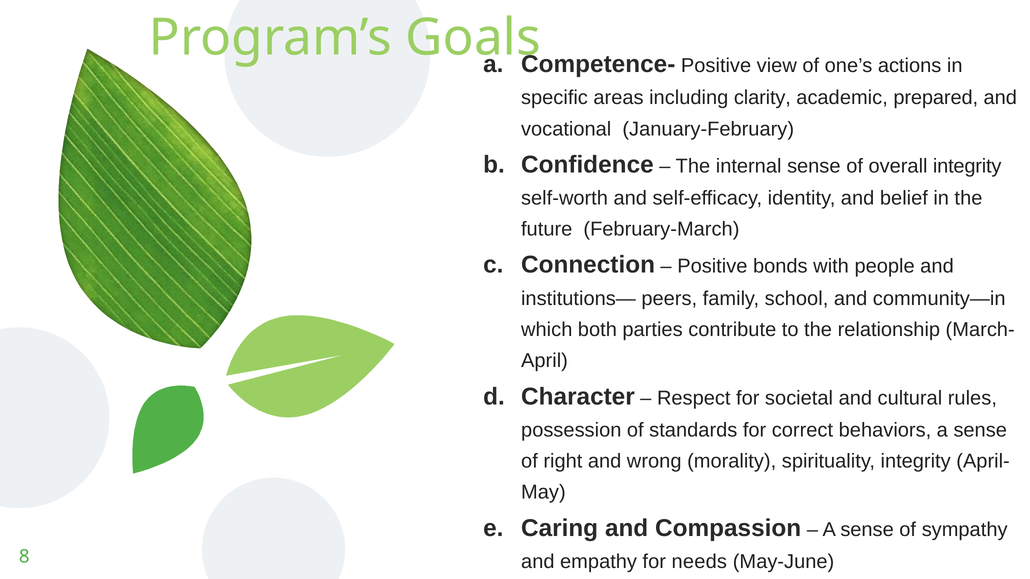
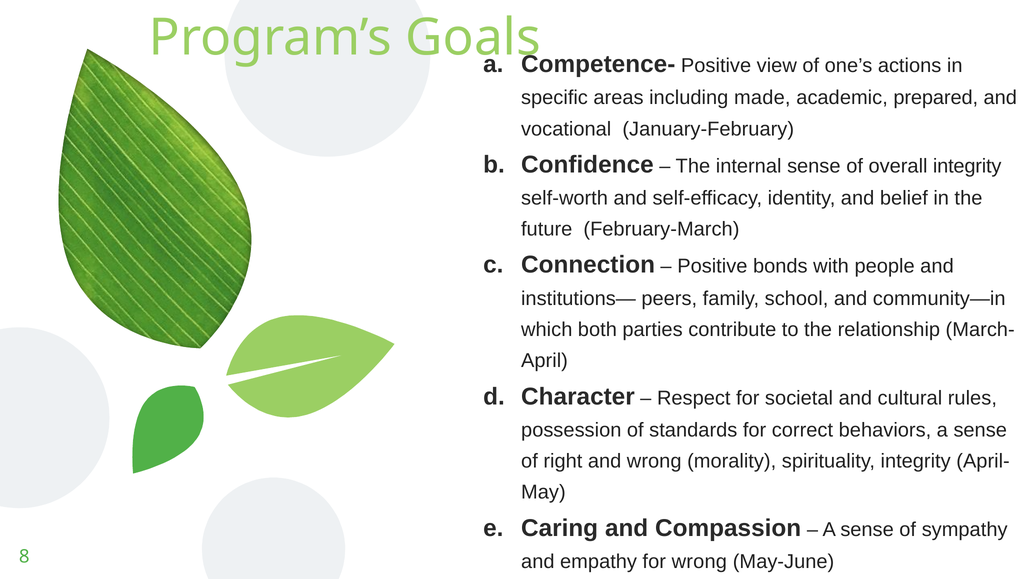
clarity: clarity -> made
for needs: needs -> wrong
